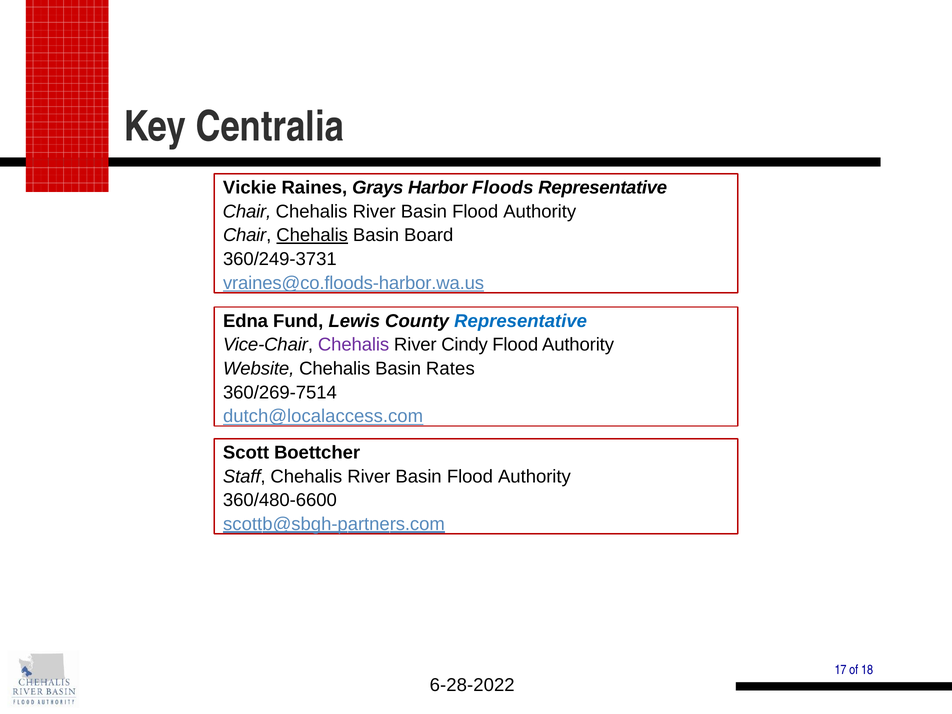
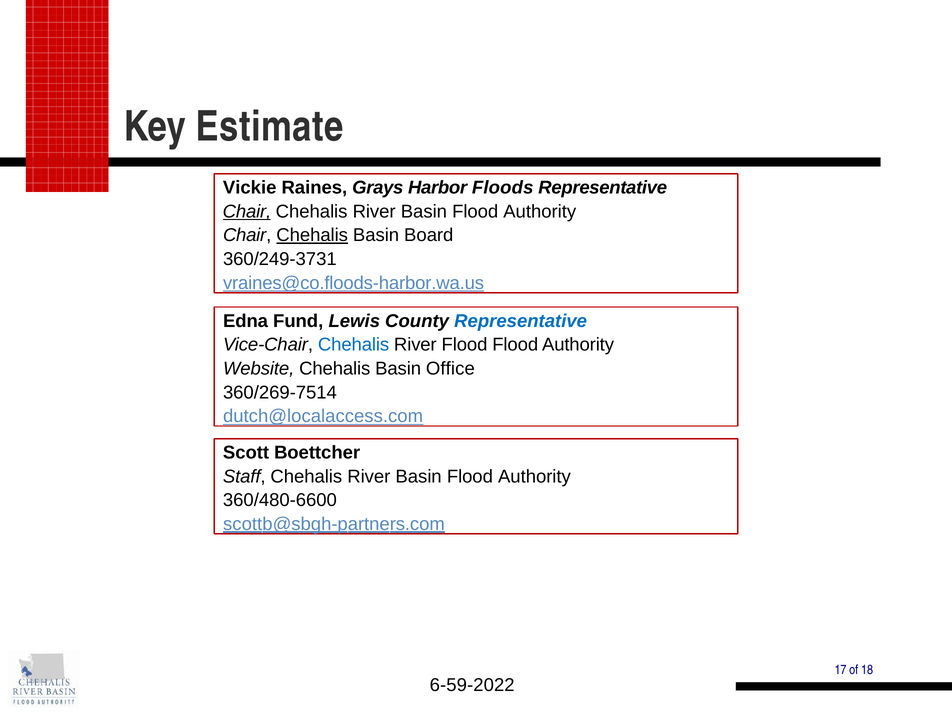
Centralia: Centralia -> Estimate
Chair at (247, 212) underline: none -> present
Chehalis at (354, 345) colour: purple -> blue
River Cindy: Cindy -> Flood
Rates: Rates -> Office
6-28-2022: 6-28-2022 -> 6-59-2022
